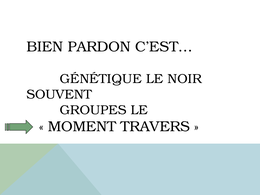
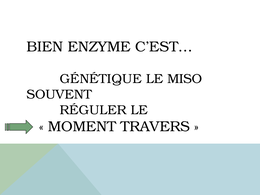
PARDON: PARDON -> ENZYME
NOIR: NOIR -> MISO
GROUPES: GROUPES -> RÉGULER
